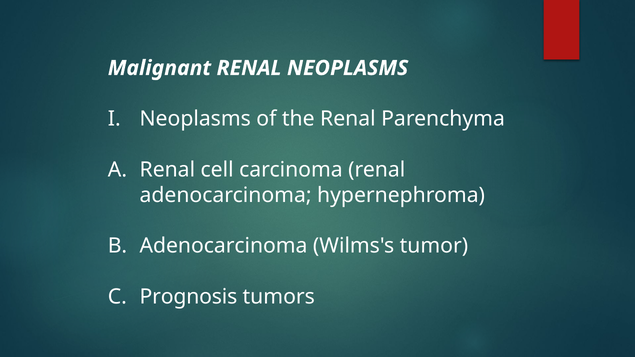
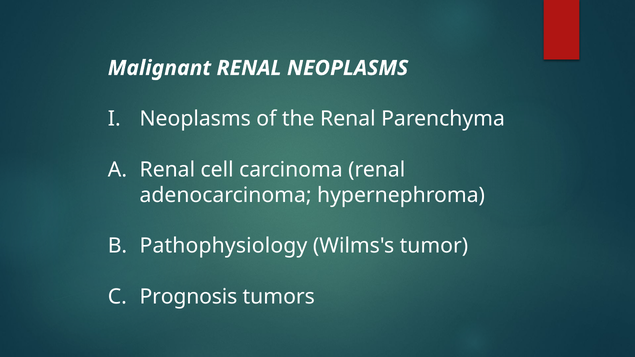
Adenocarcinoma at (224, 246): Adenocarcinoma -> Pathophysiology
